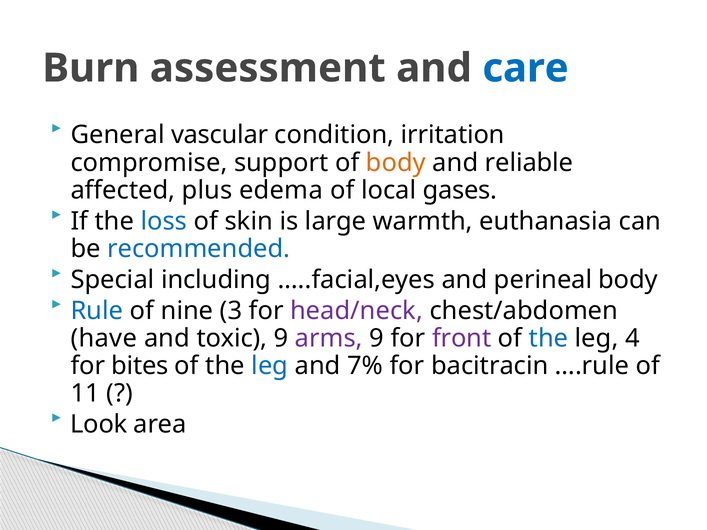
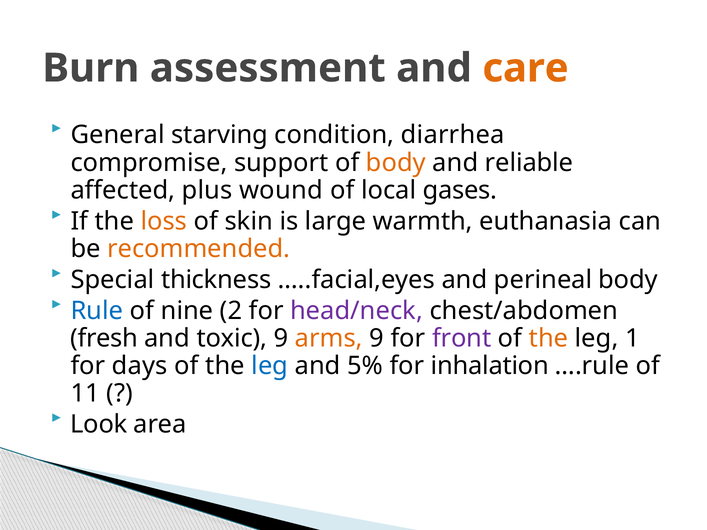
care colour: blue -> orange
vascular: vascular -> starving
irritation: irritation -> diarrhea
edema: edema -> wound
loss colour: blue -> orange
recommended colour: blue -> orange
including: including -> thickness
3: 3 -> 2
have: have -> fresh
arms colour: purple -> orange
the at (549, 339) colour: blue -> orange
4: 4 -> 1
bites: bites -> days
7%: 7% -> 5%
bacitracin: bacitracin -> inhalation
